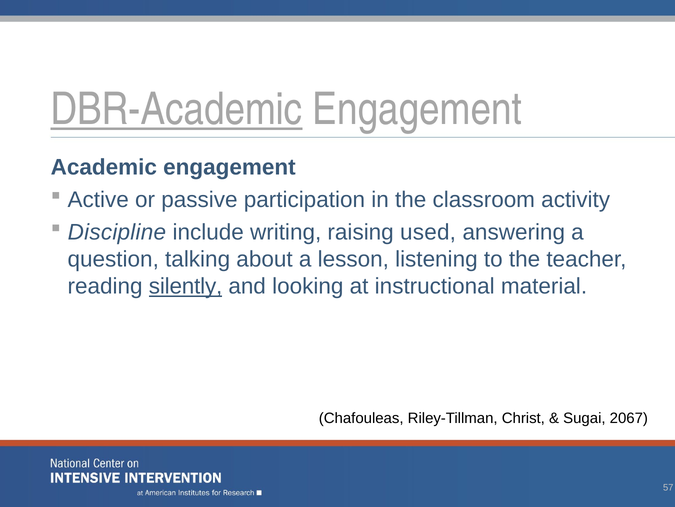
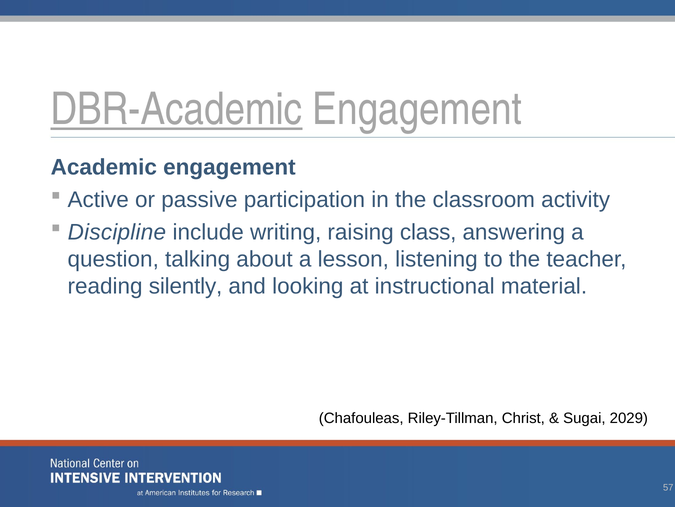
used: used -> class
silently underline: present -> none
2067: 2067 -> 2029
